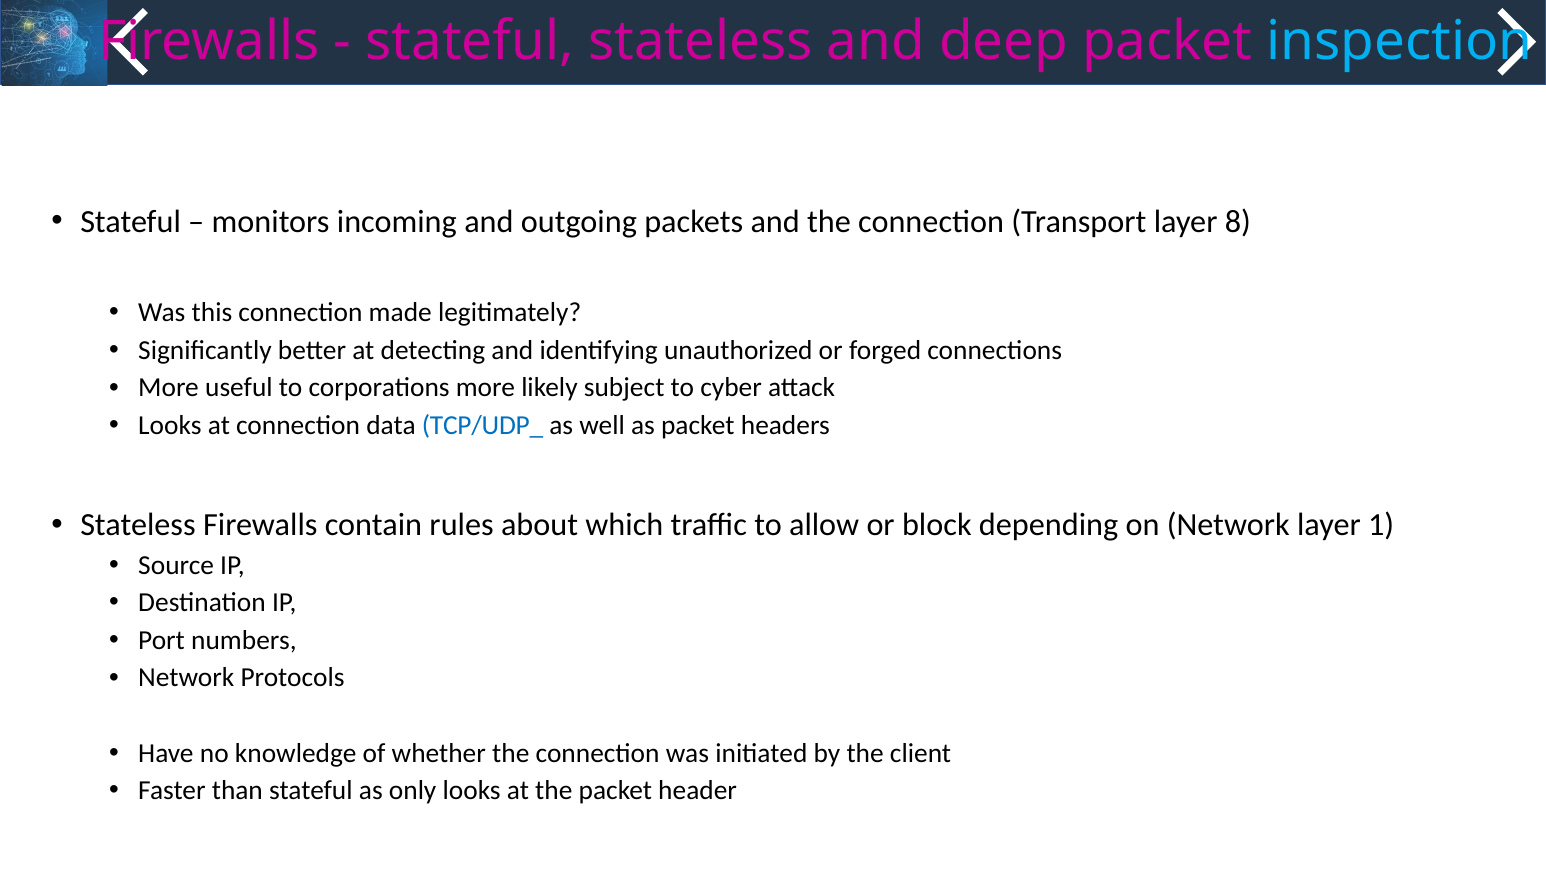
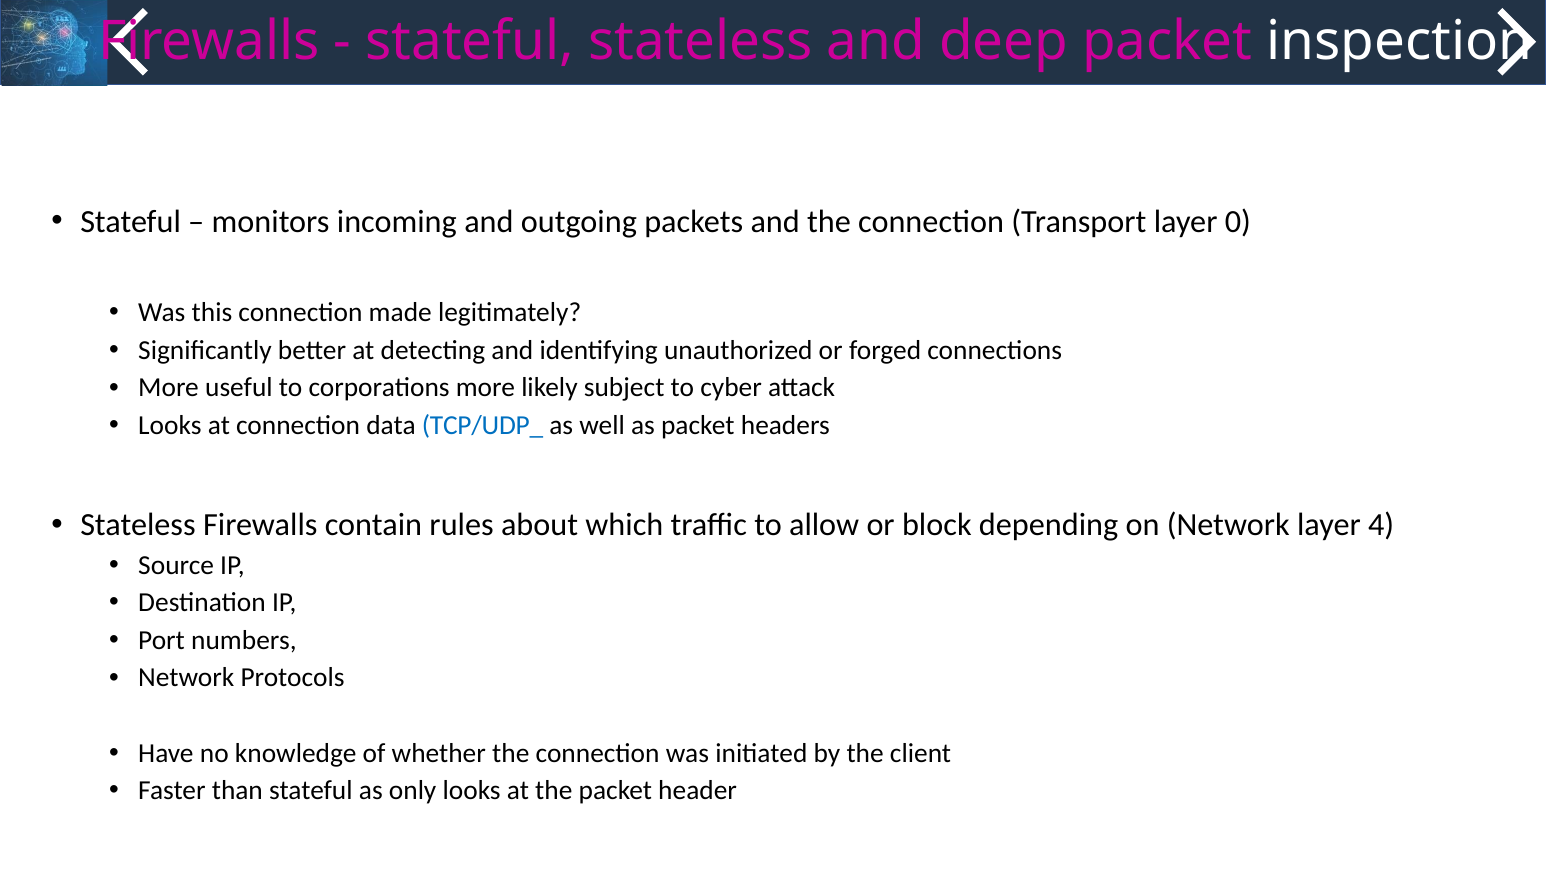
inspection colour: light blue -> white
8: 8 -> 0
1: 1 -> 4
